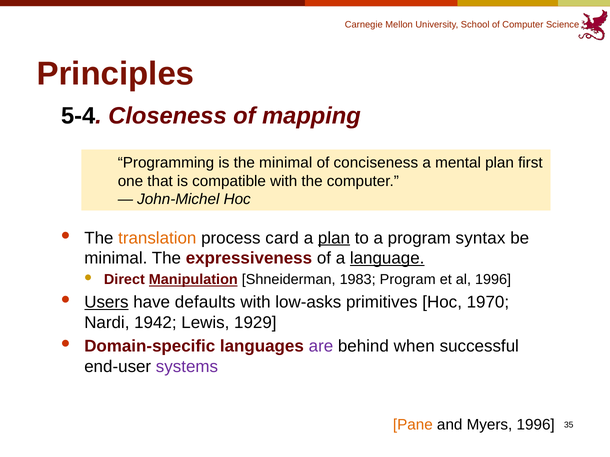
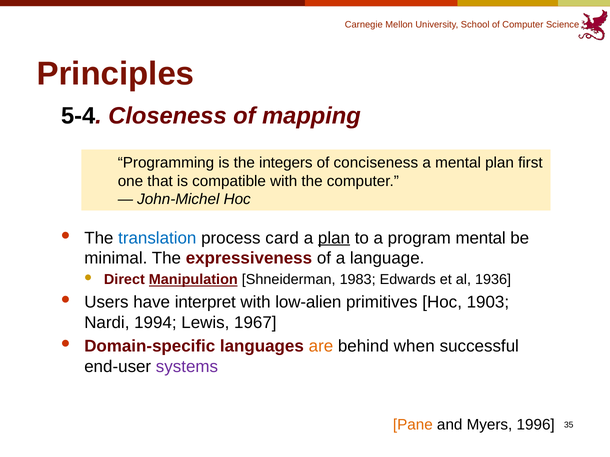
the minimal: minimal -> integers
translation colour: orange -> blue
program syntax: syntax -> mental
language underline: present -> none
1983 Program: Program -> Edwards
al 1996: 1996 -> 1936
Users underline: present -> none
defaults: defaults -> interpret
low-asks: low-asks -> low-alien
1970: 1970 -> 1903
1942: 1942 -> 1994
1929: 1929 -> 1967
are colour: purple -> orange
